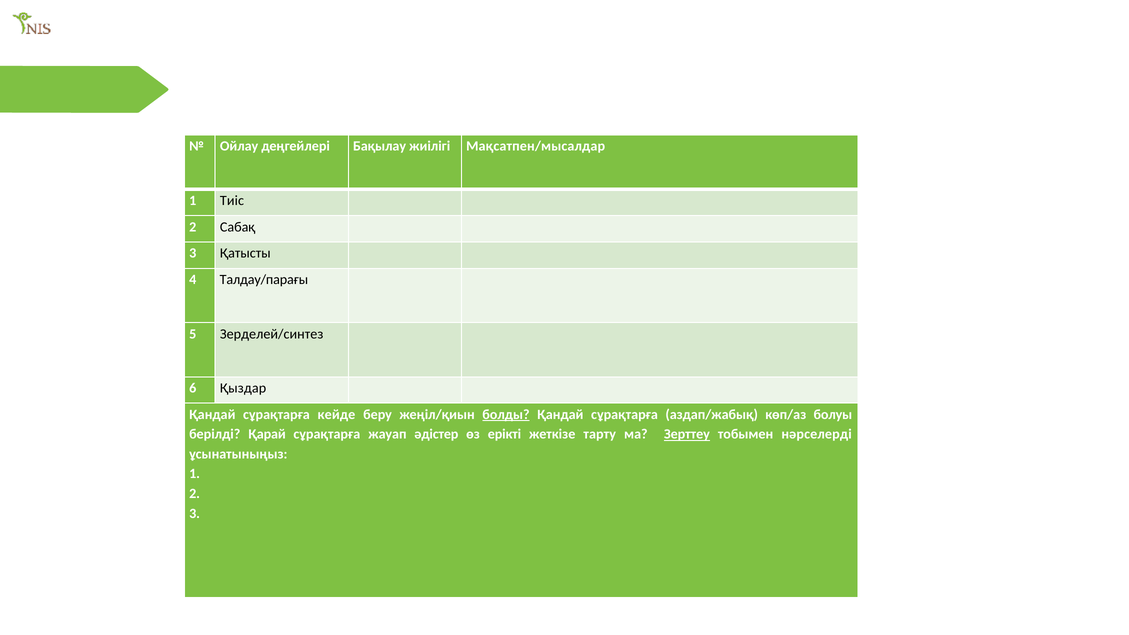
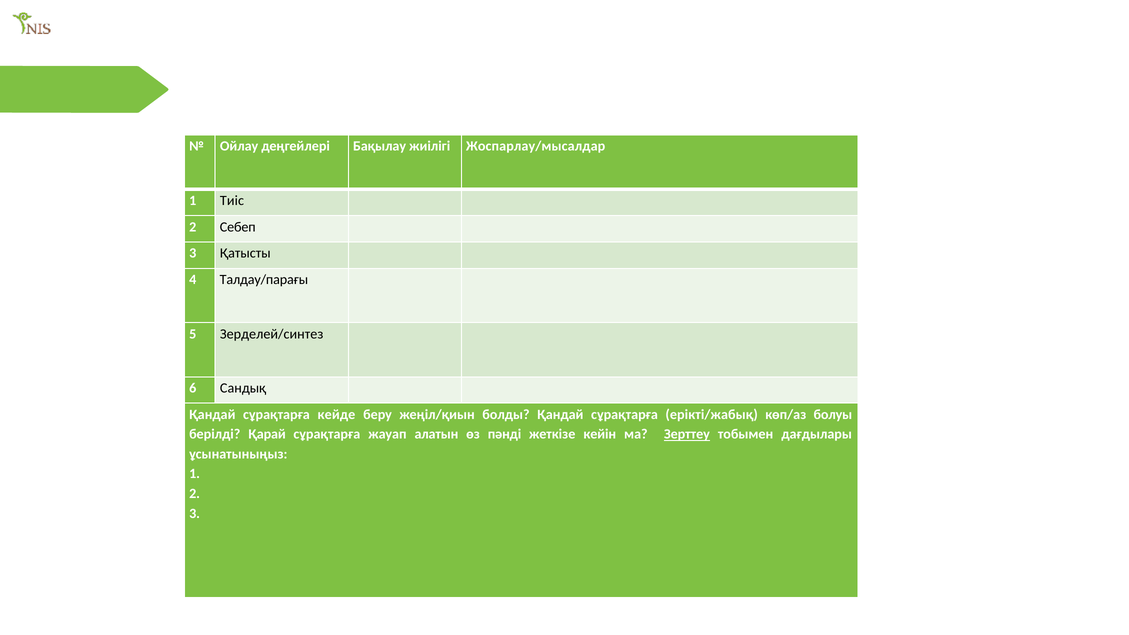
Мақсатпен/мысалдар: Мақсатпен/мысалдар -> Жоспарлау/мысалдар
Сабақ: Сабақ -> Себеп
Қыздар: Қыздар -> Сандық
болды underline: present -> none
аздап/жабық: аздап/жабық -> ерікті/жабық
әдістер: әдістер -> алатын
ерікті: ерікті -> пәнді
тарту: тарту -> кейін
нәрселерді: нәрселерді -> дағдылары
